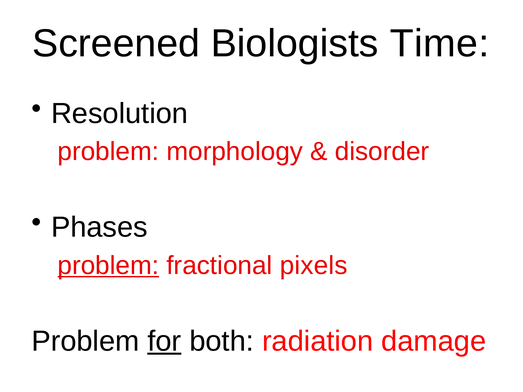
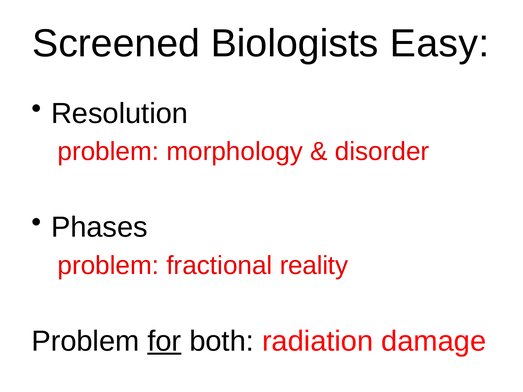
Time: Time -> Easy
problem at (108, 266) underline: present -> none
pixels: pixels -> reality
